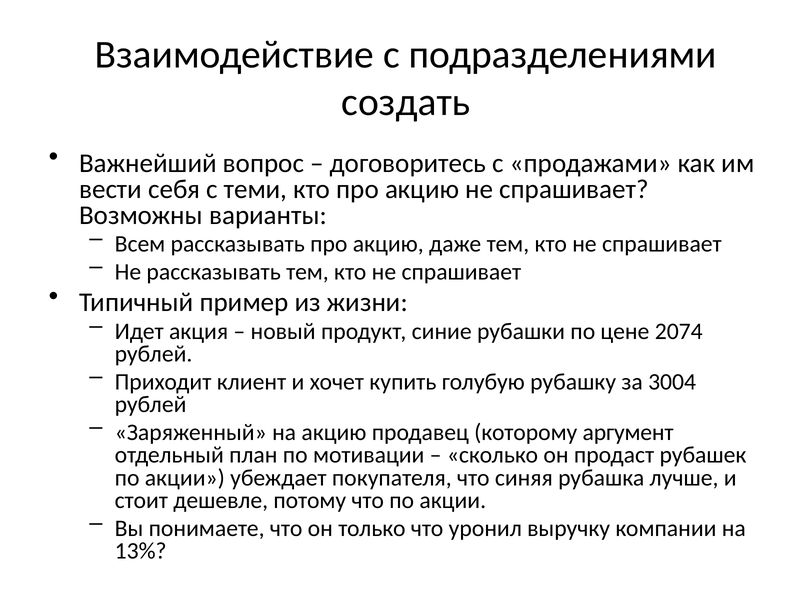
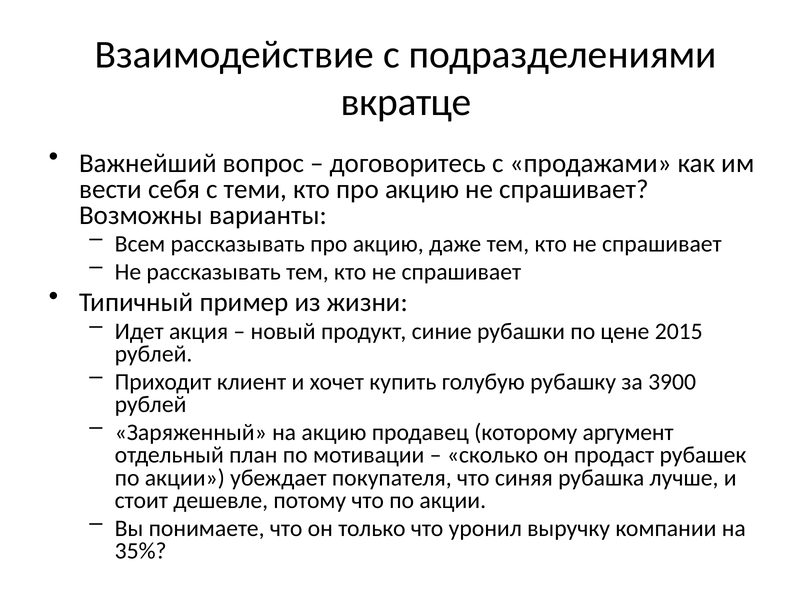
создать: создать -> вкратце
2074: 2074 -> 2015
3004: 3004 -> 3900
13%: 13% -> 35%
